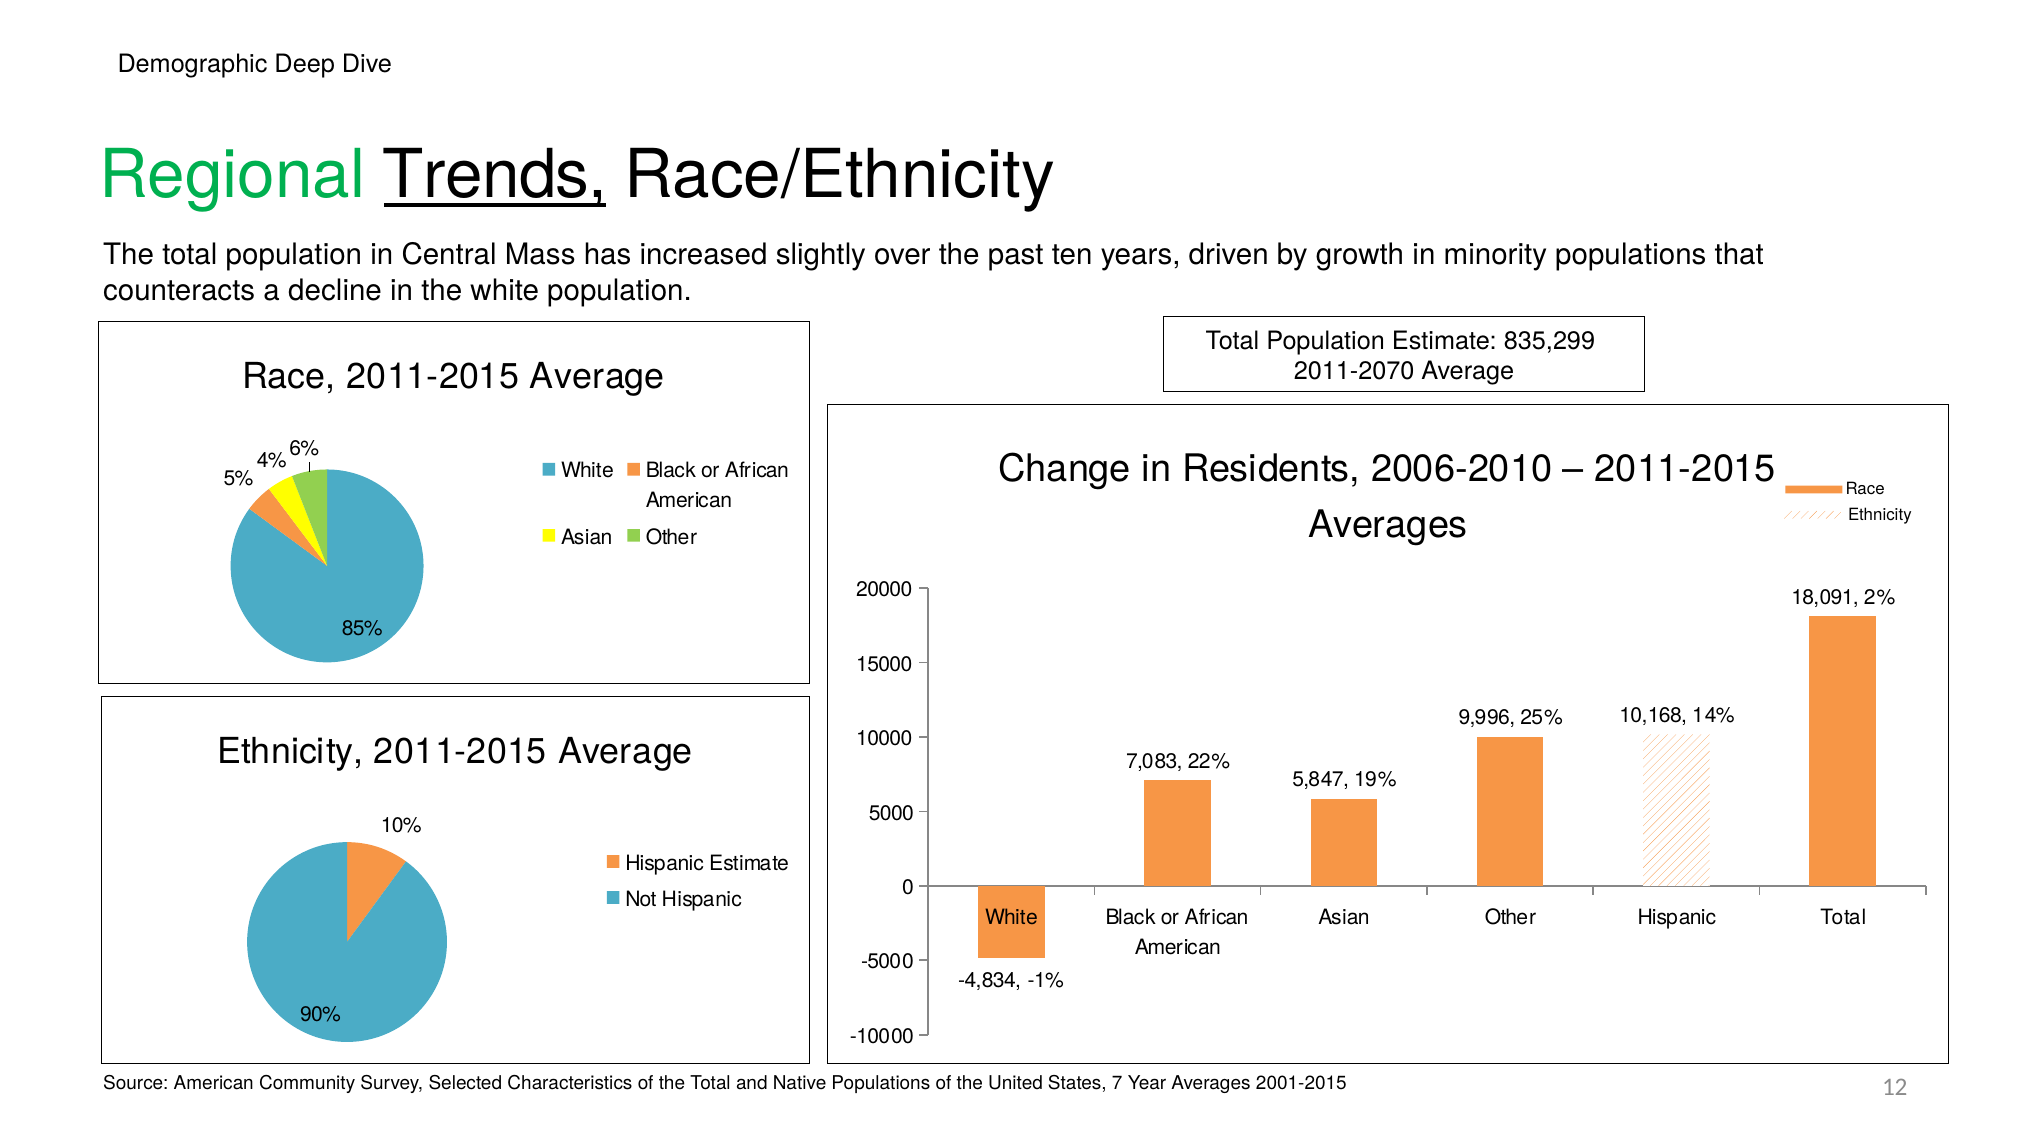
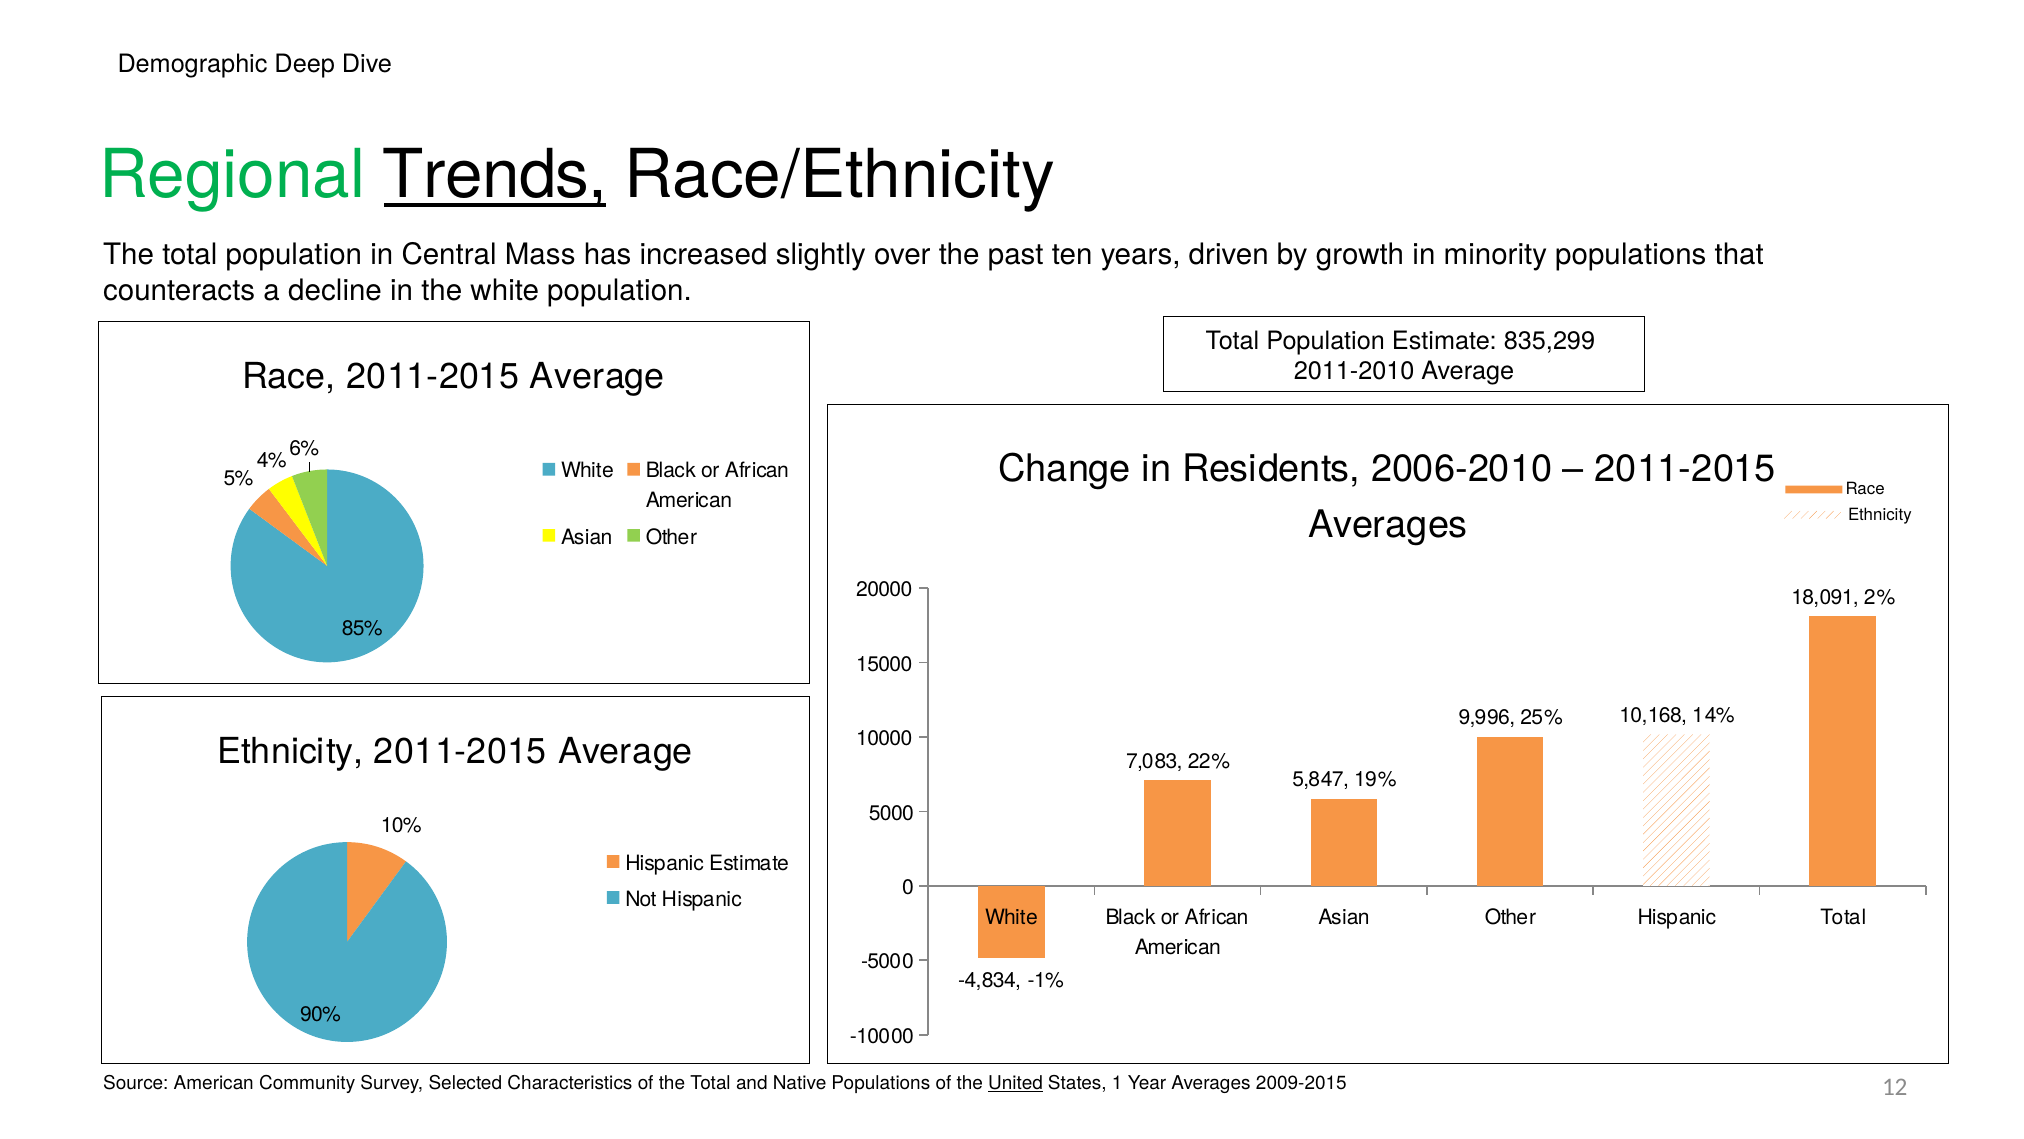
2011-2070: 2011-2070 -> 2011-2010
United underline: none -> present
7: 7 -> 1
2001-2015: 2001-2015 -> 2009-2015
